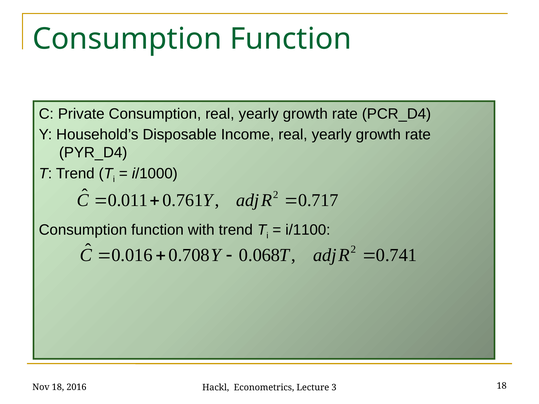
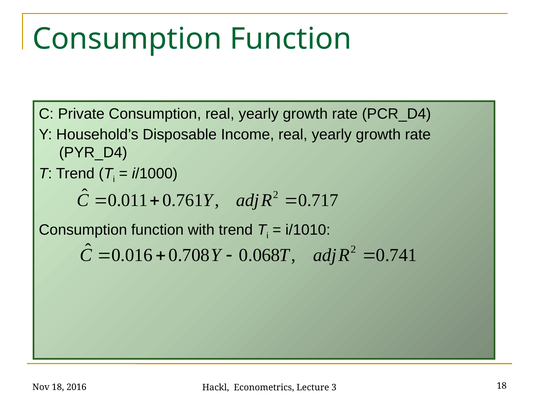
i/1100: i/1100 -> i/1010
